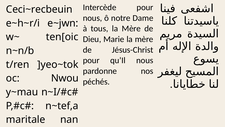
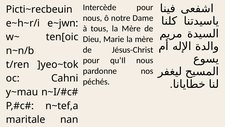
Ceci~recbeuin: Ceci~recbeuin -> Picti~recbeuin
Nwou: Nwou -> Cahni
